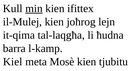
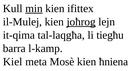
joħrog underline: none -> present
ħudna: ħudna -> tiegħu
tjubitu: tjubitu -> ħniena
